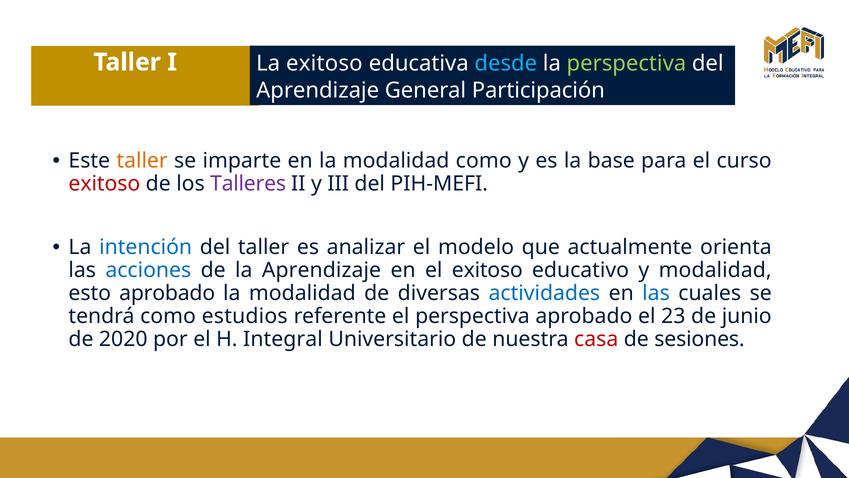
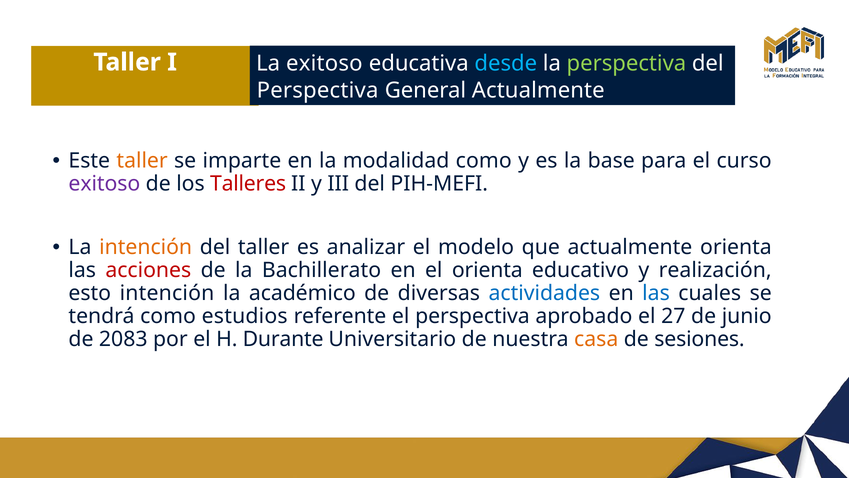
Aprendizaje at (318, 90): Aprendizaje -> Perspectiva
General Participación: Participación -> Actualmente
exitoso at (104, 184) colour: red -> purple
Talleres colour: purple -> red
intención at (146, 247) colour: blue -> orange
acciones colour: blue -> red
la Aprendizaje: Aprendizaje -> Bachillerato
el exitoso: exitoso -> orienta
y modalidad: modalidad -> realización
esto aprobado: aprobado -> intención
modalidad at (302, 293): modalidad -> académico
23: 23 -> 27
2020: 2020 -> 2083
Integral: Integral -> Durante
casa colour: red -> orange
